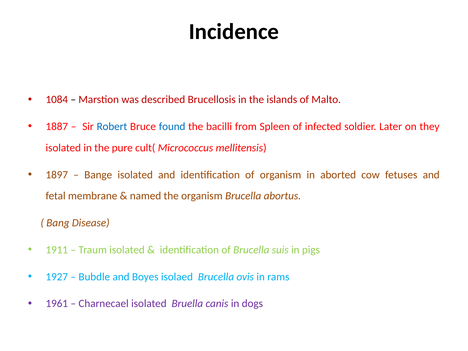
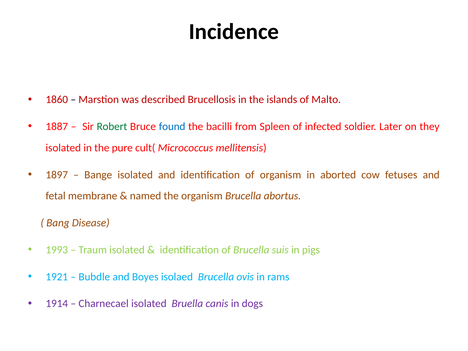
1084: 1084 -> 1860
Robert colour: blue -> green
1911: 1911 -> 1993
1927: 1927 -> 1921
1961: 1961 -> 1914
